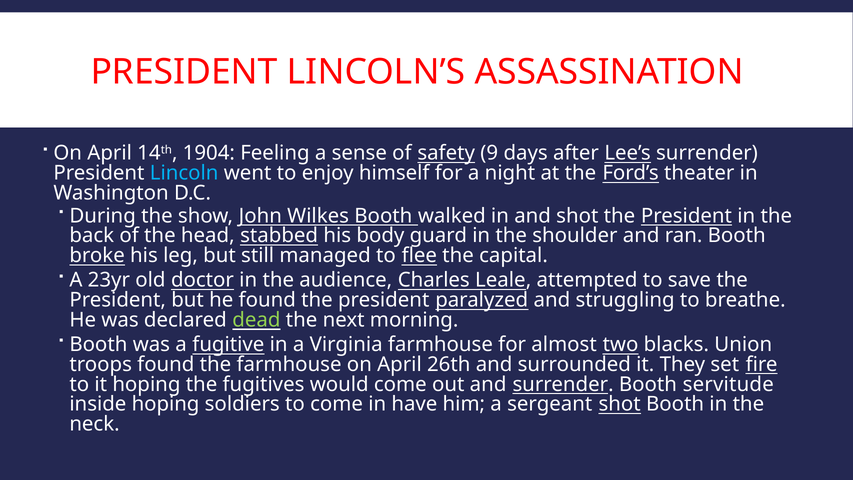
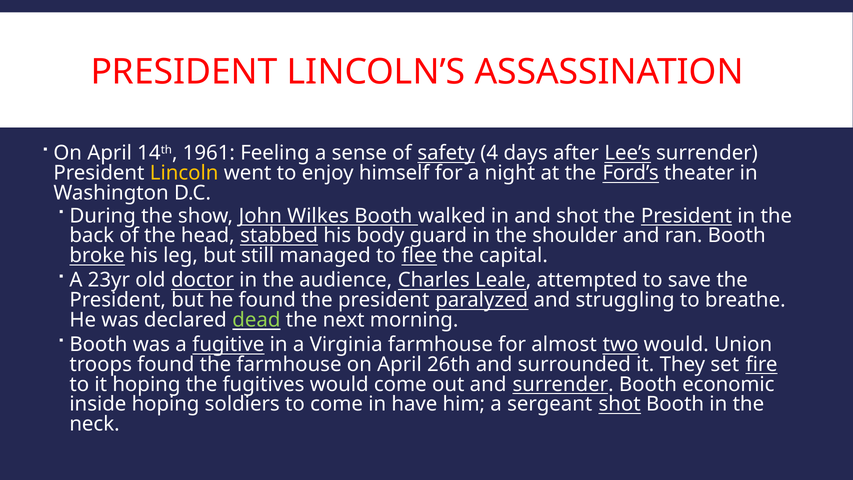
1904: 1904 -> 1961
9: 9 -> 4
Lincoln colour: light blue -> yellow
two blacks: blacks -> would
servitude: servitude -> economic
